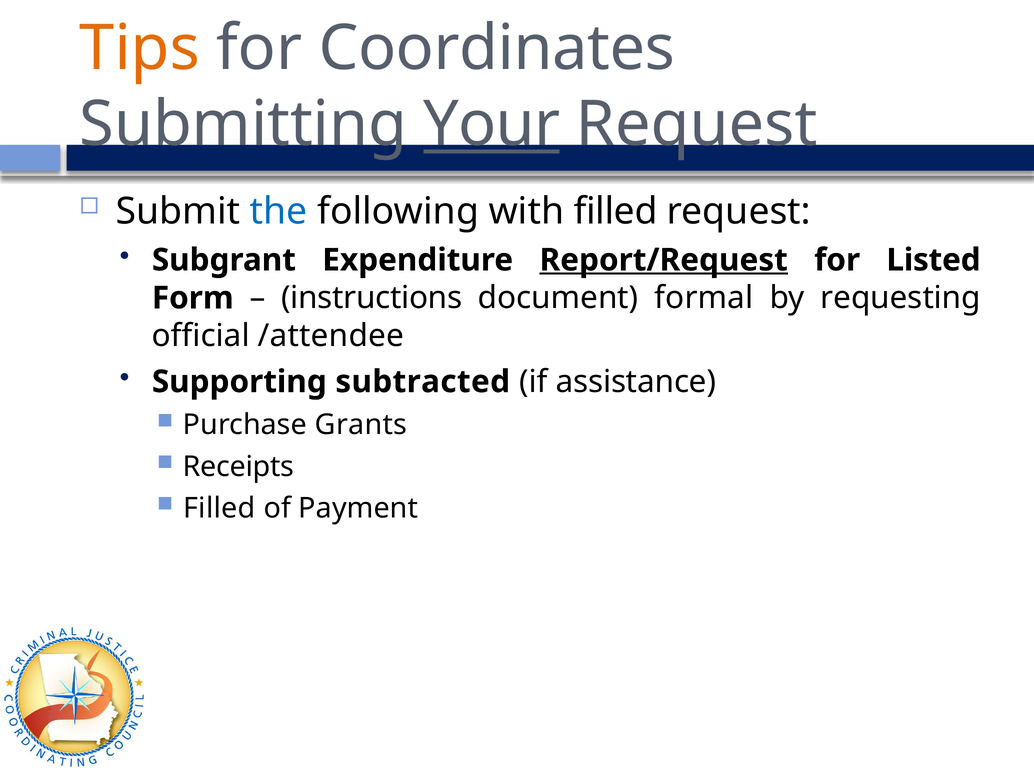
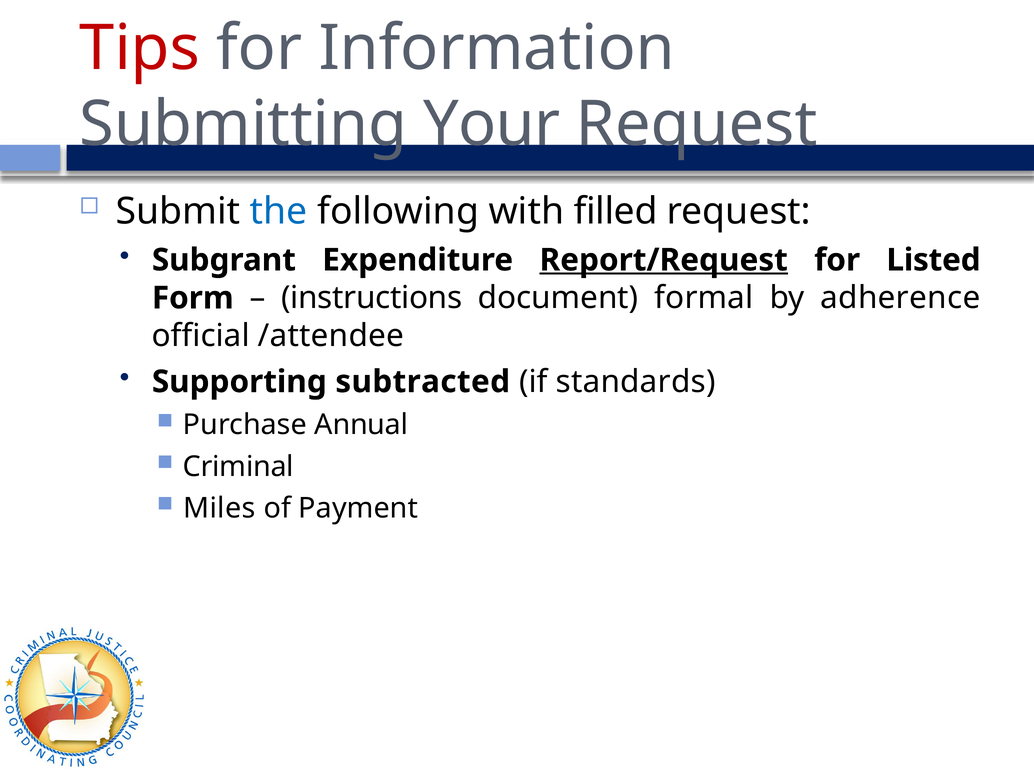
Tips colour: orange -> red
Coordinates: Coordinates -> Information
Your underline: present -> none
requesting: requesting -> adherence
assistance: assistance -> standards
Grants: Grants -> Annual
Receipts: Receipts -> Criminal
Filled at (219, 508): Filled -> Miles
